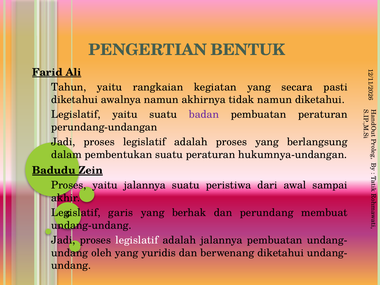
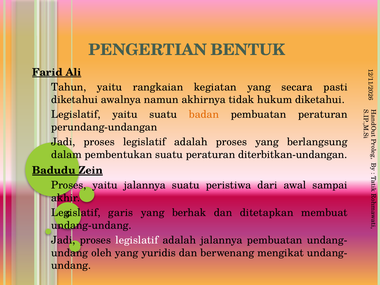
tidak namun: namun -> hukum
badan colour: purple -> orange
hukumnya-undangan: hukumnya-undangan -> diterbitkan-undangan
perundang: perundang -> ditetapkan
berwenang diketahui: diketahui -> mengikat
